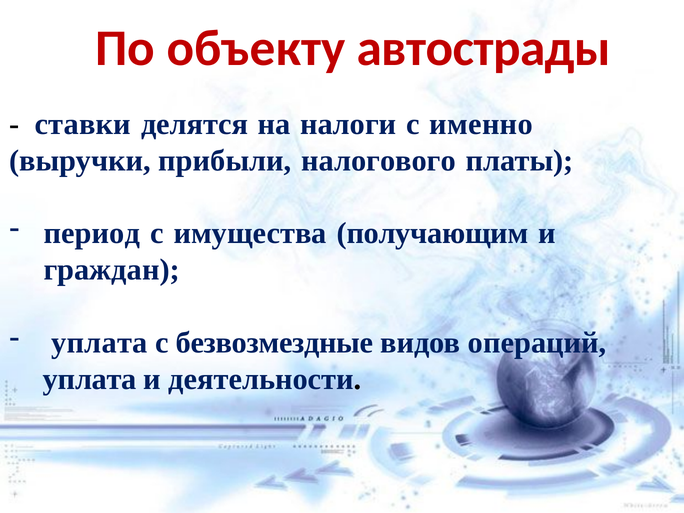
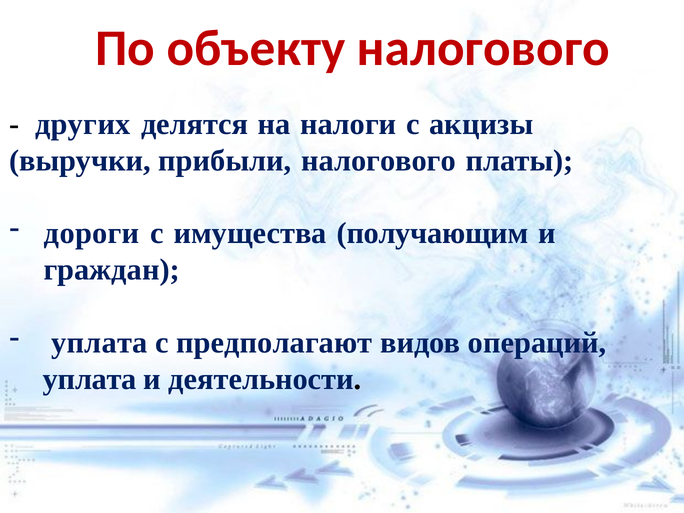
объекту автострады: автострады -> налогового
ставки: ставки -> других
именно: именно -> акцизы
период: период -> дороги
безвозмездные: безвозмездные -> предполагают
